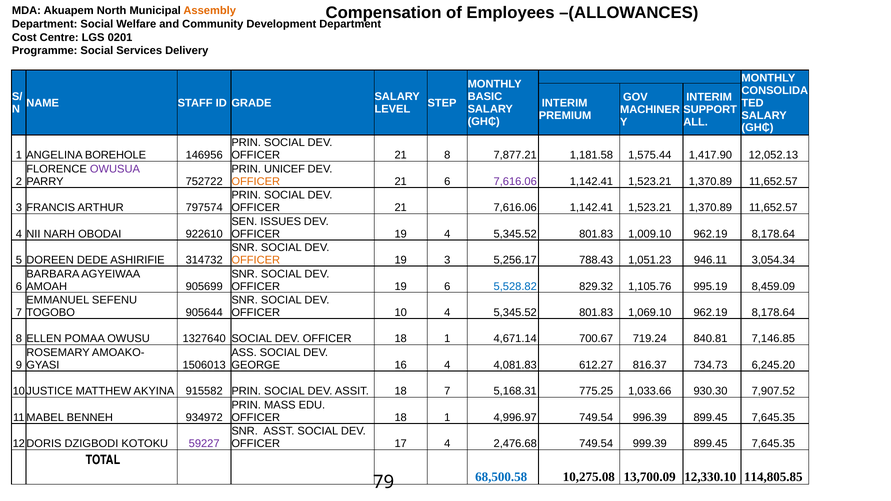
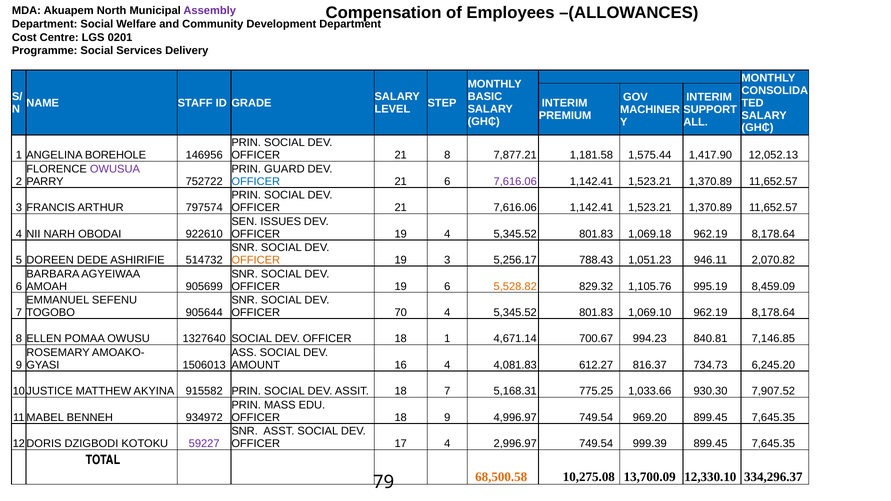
Assembly colour: orange -> purple
UNICEF: UNICEF -> GUARD
OFFICER at (256, 182) colour: orange -> blue
1,009.10: 1,009.10 -> 1,069.18
314732: 314732 -> 514732
3,054.34: 3,054.34 -> 2,070.82
5,528.82 colour: blue -> orange
10: 10 -> 70
719.24: 719.24 -> 994.23
GEORGE: GEORGE -> AMOUNT
1 at (447, 418): 1 -> 9
996.39: 996.39 -> 969.20
2,476.68: 2,476.68 -> 2,996.97
68,500.58 colour: blue -> orange
114,805.85: 114,805.85 -> 334,296.37
